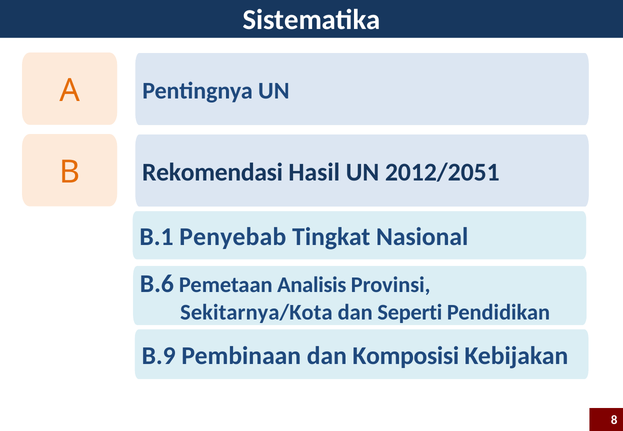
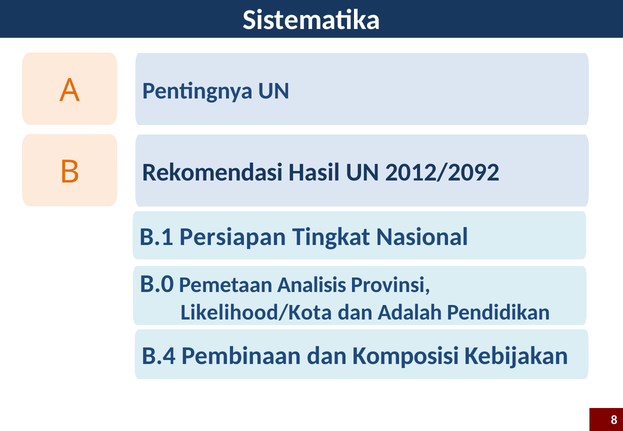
2012/2051: 2012/2051 -> 2012/2092
Penyebab: Penyebab -> Persiapan
B.6: B.6 -> B.0
Sekitarnya/Kota: Sekitarnya/Kota -> Likelihood/Kota
Seperti: Seperti -> Adalah
B.9: B.9 -> B.4
